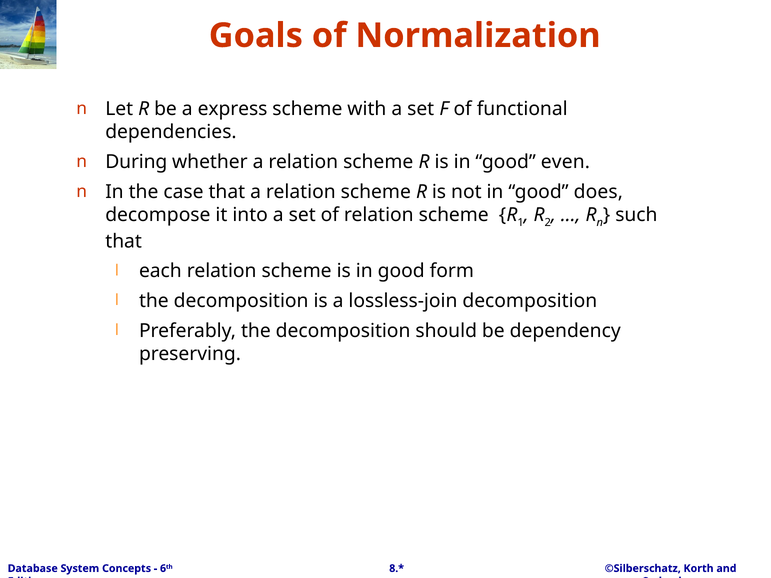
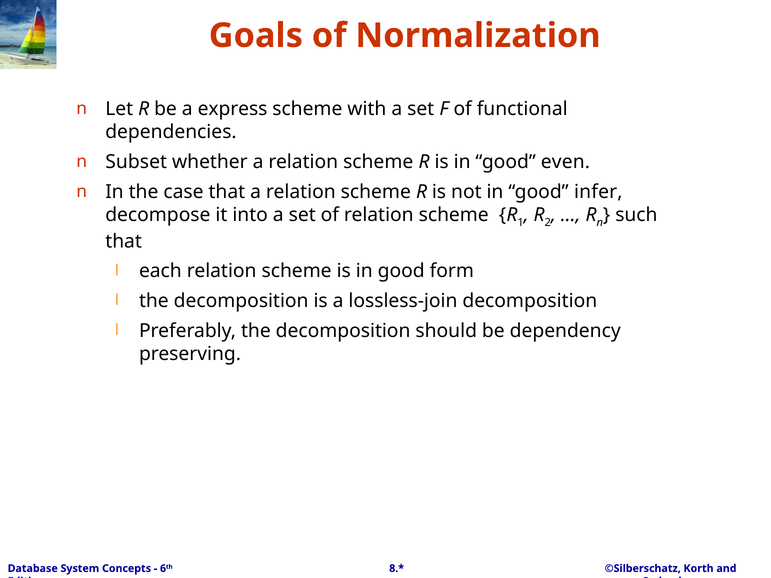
During: During -> Subset
does: does -> infer
